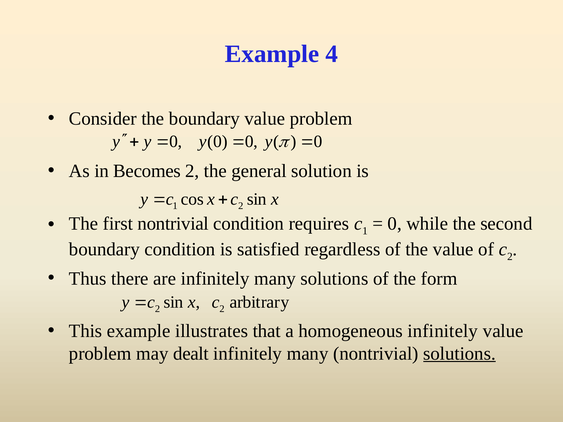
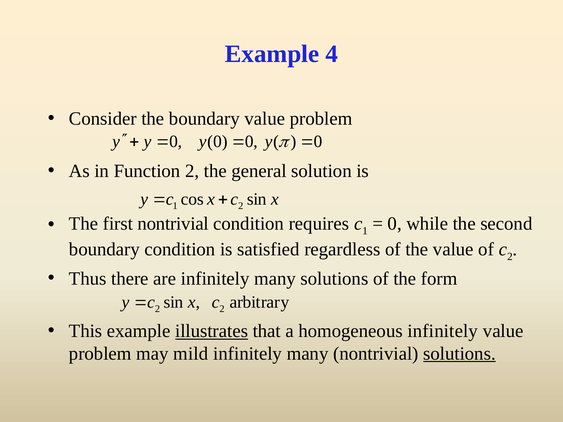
Becomes: Becomes -> Function
illustrates underline: none -> present
dealt: dealt -> mild
